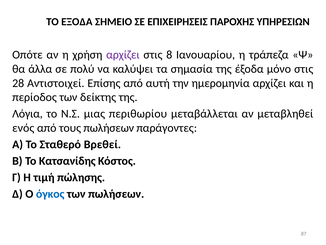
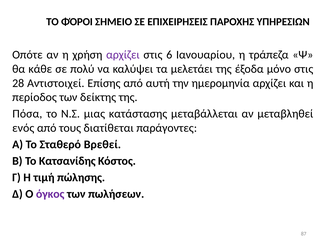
ΕΞΟΔΑ: ΕΞΟΔΑ -> ΦΌΡΟΙ
8: 8 -> 6
άλλα: άλλα -> κάθε
σημασία: σημασία -> μελετάει
Λόγια: Λόγια -> Πόσα
περιθωρίου: περιθωρίου -> κατάστασης
τους πωλήσεων: πωλήσεων -> διατίθεται
όγκος colour: blue -> purple
